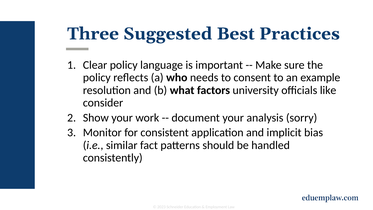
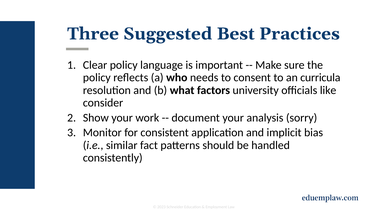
example: example -> curricula
